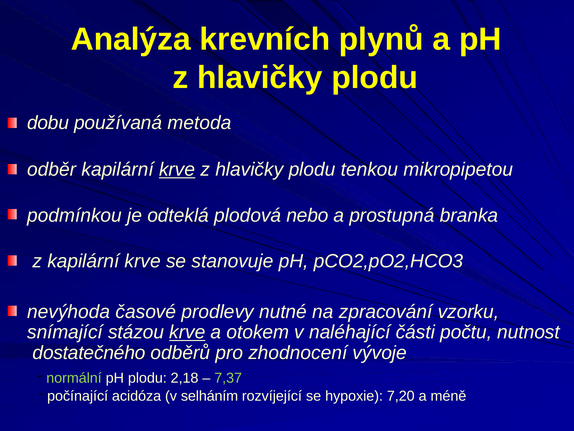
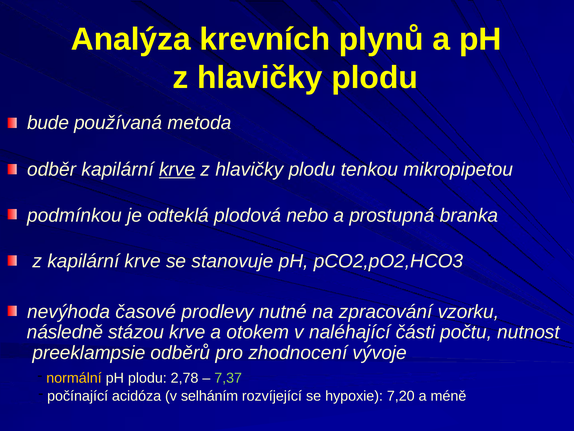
dobu: dobu -> bude
snímající: snímající -> následně
krve at (187, 332) underline: present -> none
dostatečného: dostatečného -> preeklampsie
normální colour: light green -> yellow
2,18: 2,18 -> 2,78
